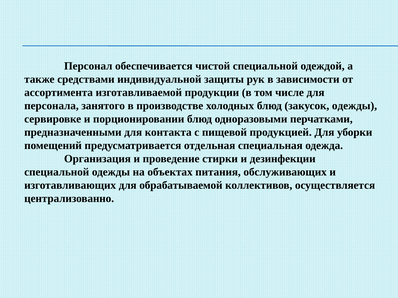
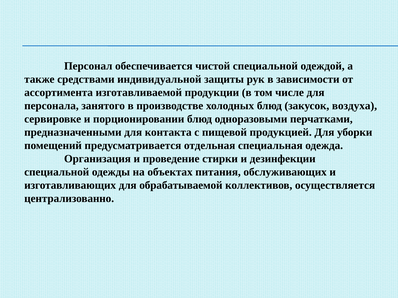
закусок одежды: одежды -> воздуха
